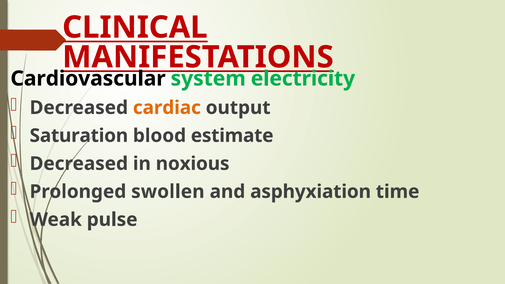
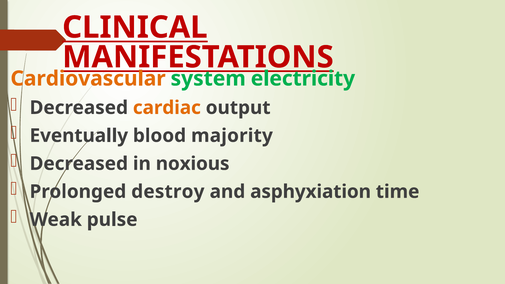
Cardiovascular colour: black -> orange
Saturation: Saturation -> Eventually
estimate: estimate -> majority
swollen: swollen -> destroy
